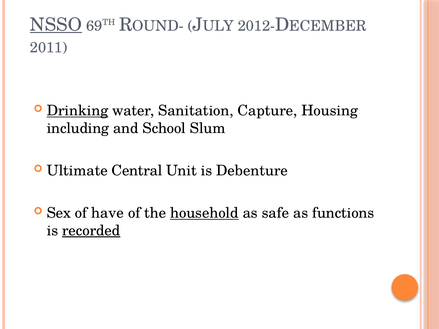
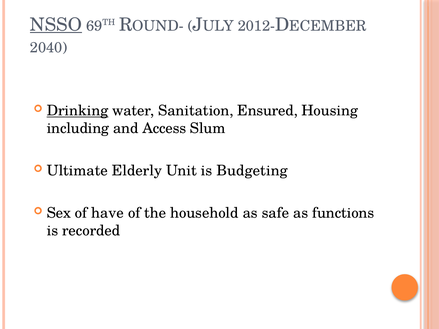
2011: 2011 -> 2040
Capture: Capture -> Ensured
School: School -> Access
Central: Central -> Elderly
Debenture: Debenture -> Budgeting
household underline: present -> none
recorded underline: present -> none
